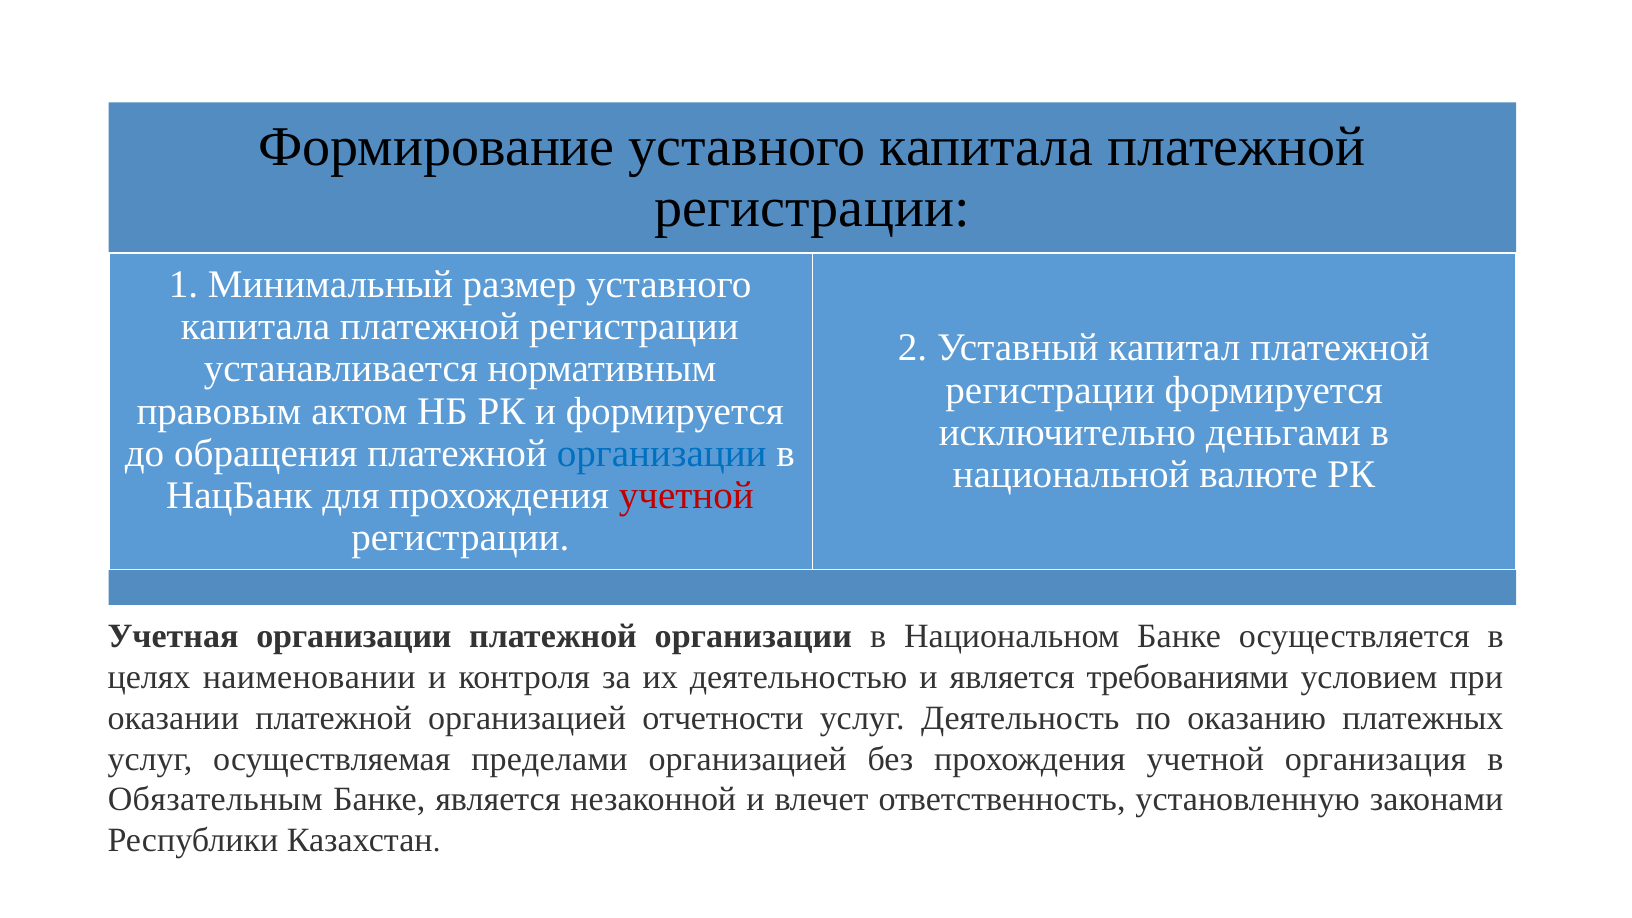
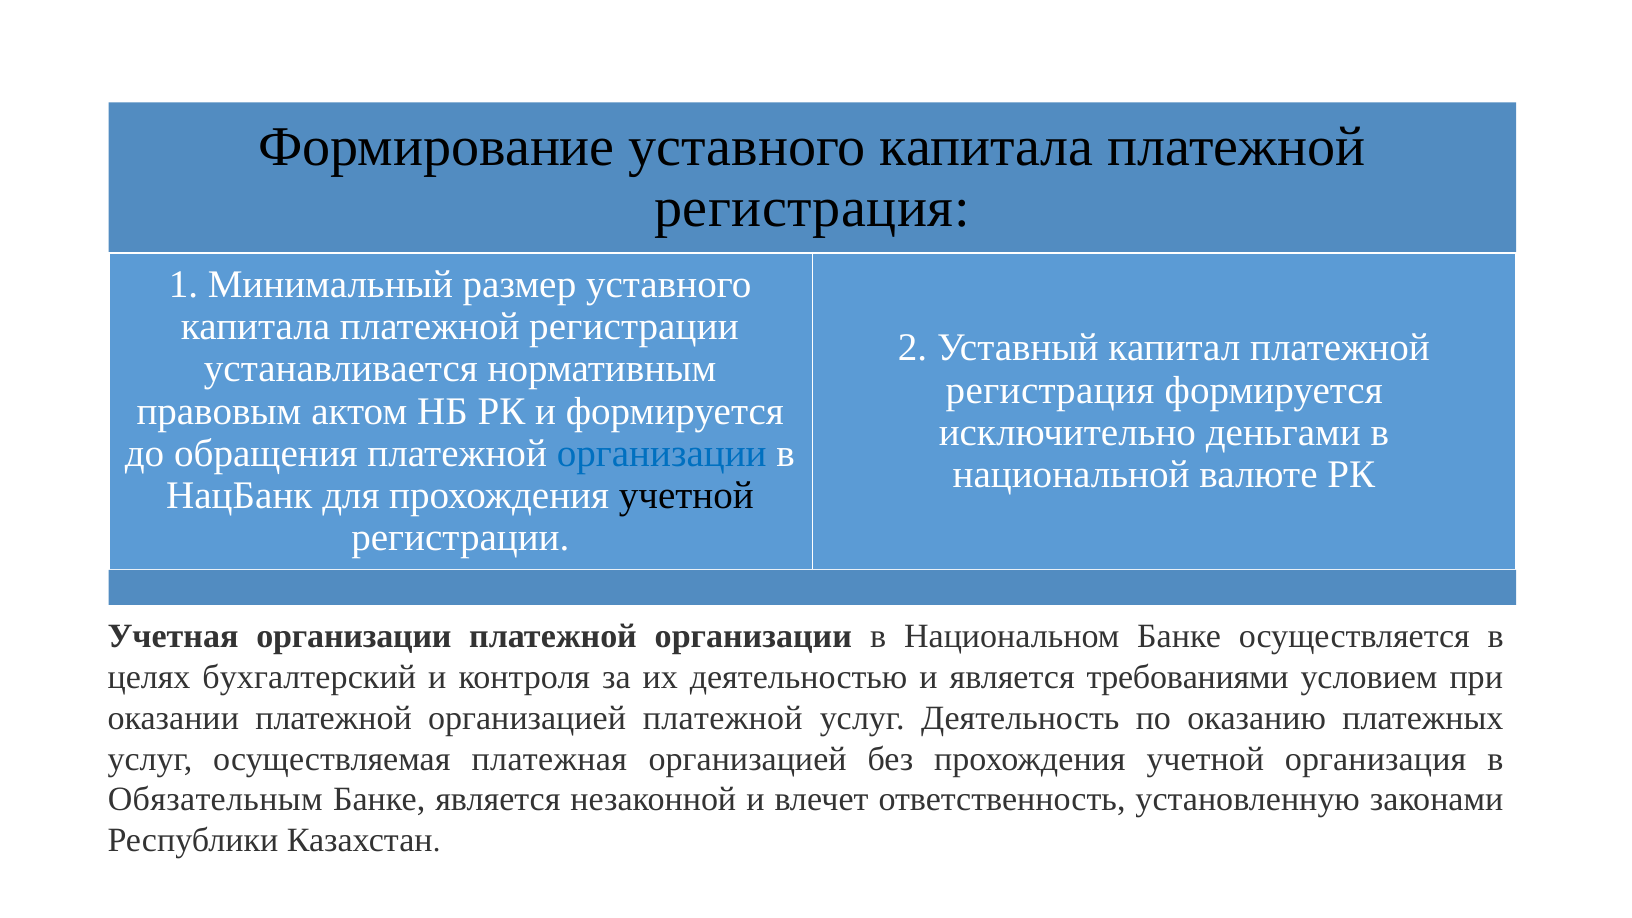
регистрации at (812, 208): регистрации -> регистрация
регистрации at (1050, 390): регистрации -> регистрация
учетной at (686, 496) colour: red -> black
наименовании: наименовании -> бухгалтерский
организацией отчетности: отчетности -> платежной
пределами: пределами -> платежная
